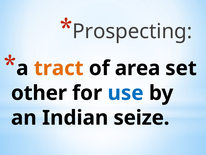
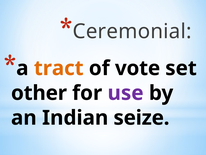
Prospecting: Prospecting -> Ceremonial
area: area -> vote
use colour: blue -> purple
